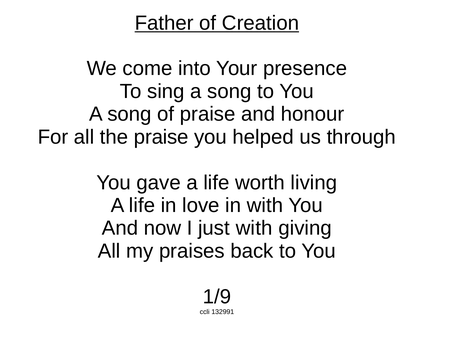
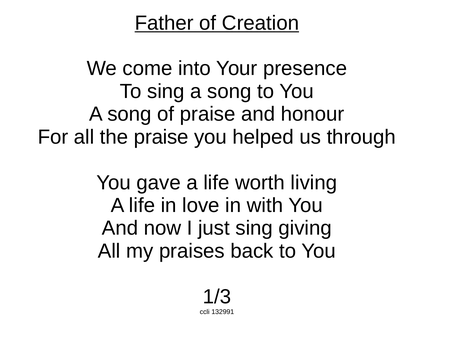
just with: with -> sing
1/9: 1/9 -> 1/3
